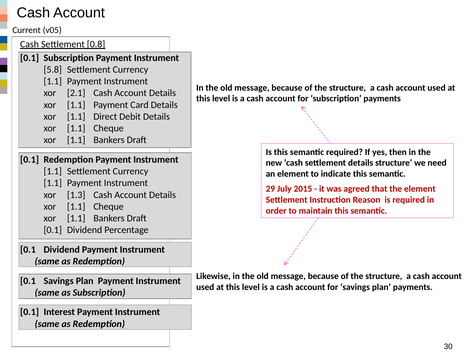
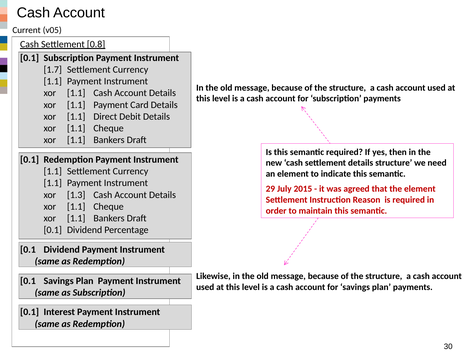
5.8: 5.8 -> 1.7
2.1 at (76, 93): 2.1 -> 1.1
